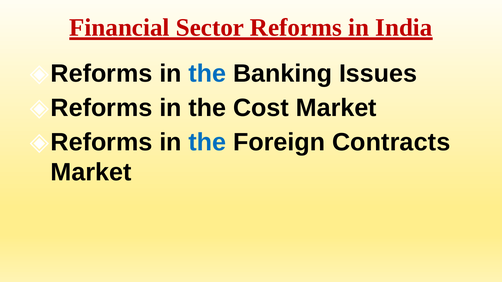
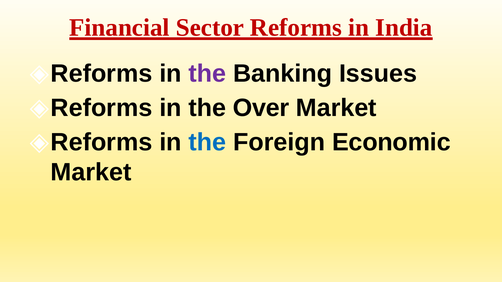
the at (207, 74) colour: blue -> purple
Cost: Cost -> Over
Contracts: Contracts -> Economic
